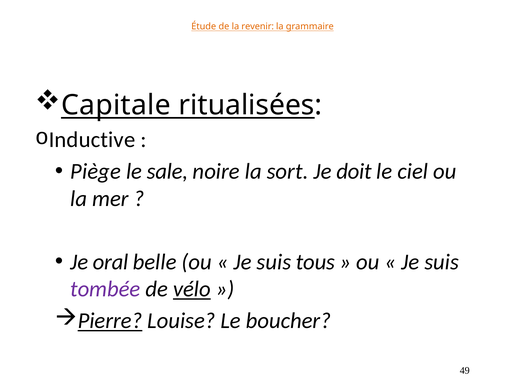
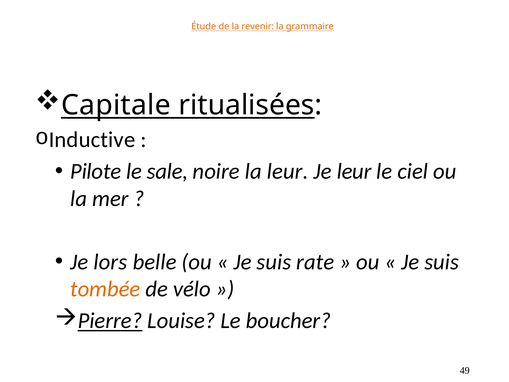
Piège: Piège -> Pilote
la sort: sort -> leur
Je doit: doit -> leur
oral: oral -> lors
tous: tous -> rate
tombée colour: purple -> orange
vélo underline: present -> none
